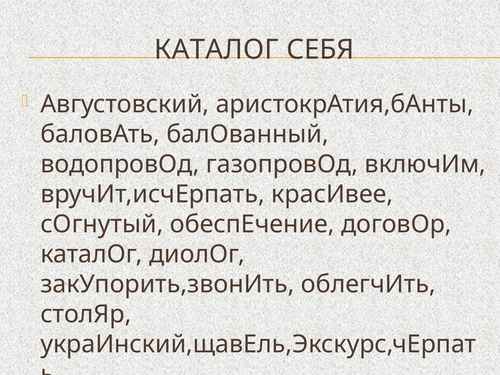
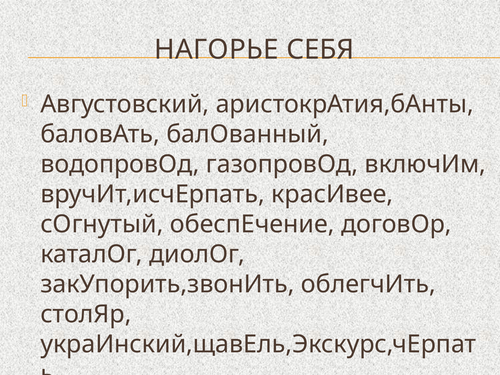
КАТАЛОГ at (216, 50): КАТАЛОГ -> НАГОРЬЕ
